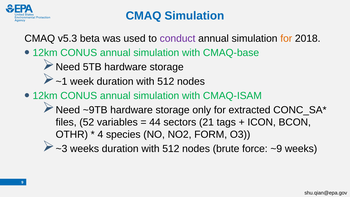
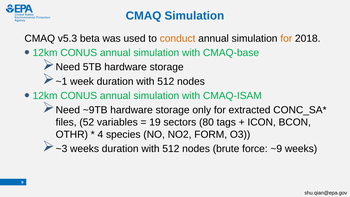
conduct colour: purple -> orange
44: 44 -> 19
21: 21 -> 80
